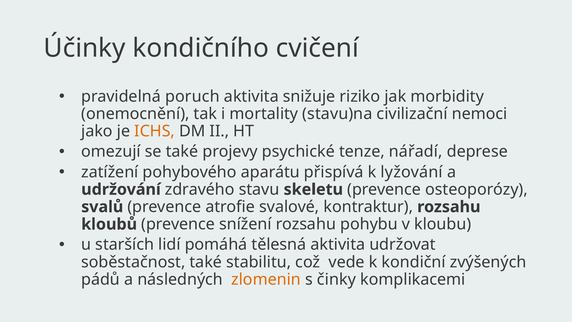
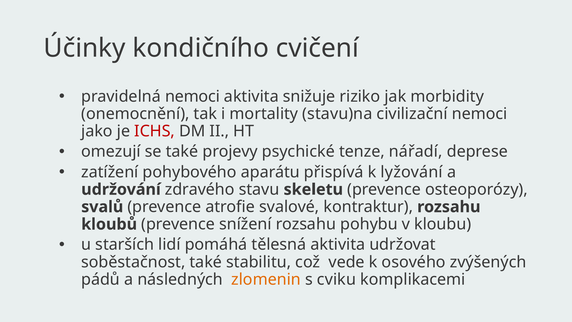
pravidelná poruch: poruch -> nemoci
ICHS colour: orange -> red
kondiční: kondiční -> osového
činky: činky -> cviku
